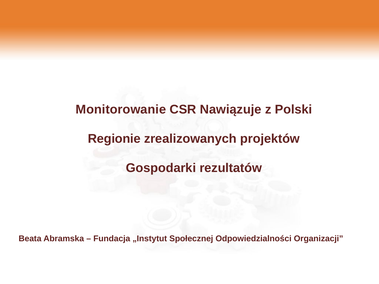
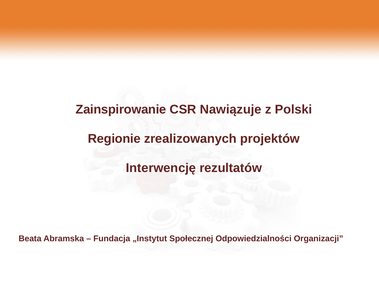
Monitorowanie: Monitorowanie -> Zainspirowanie
Gospodarki: Gospodarki -> Interwencję
